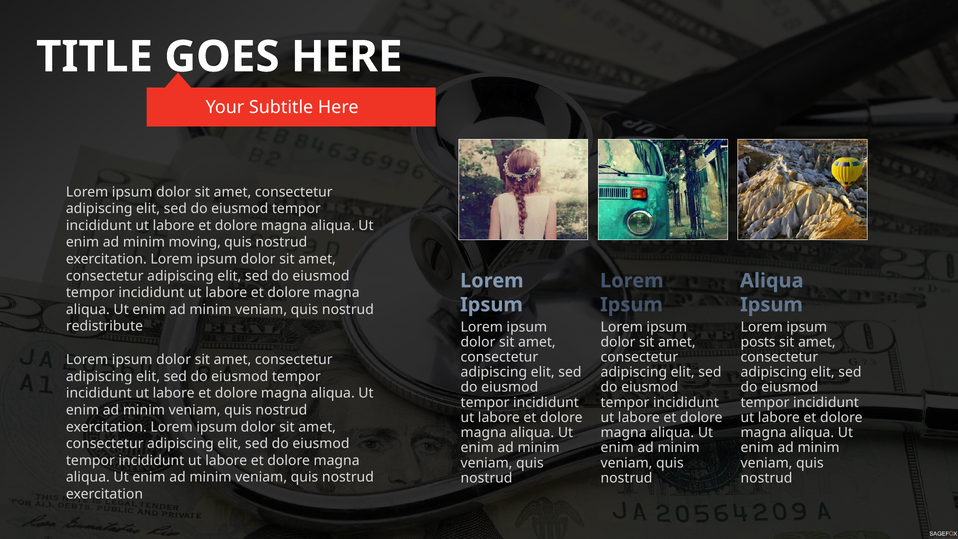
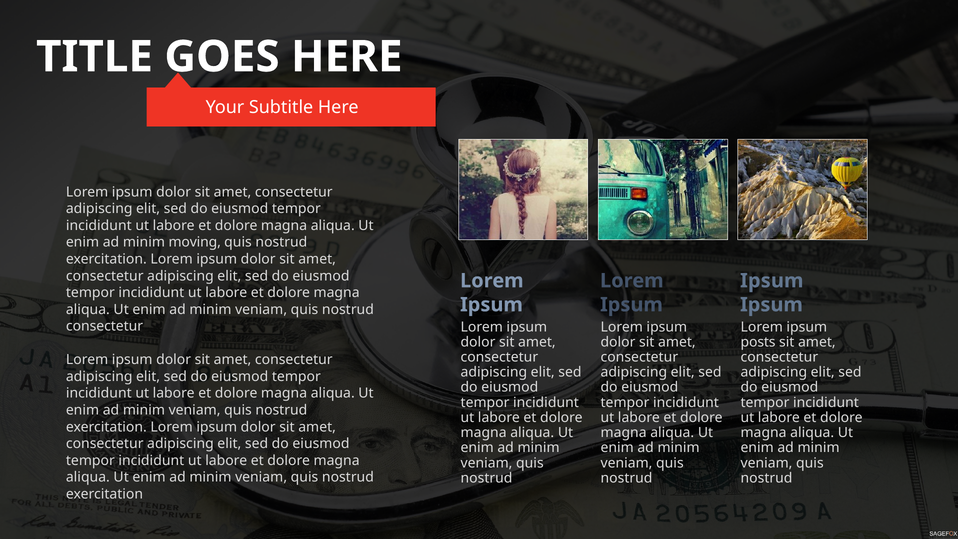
Aliqua at (772, 281): Aliqua -> Ipsum
redistribute at (105, 326): redistribute -> consectetur
